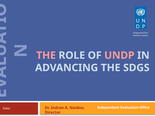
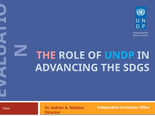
UNDP colour: pink -> light blue
